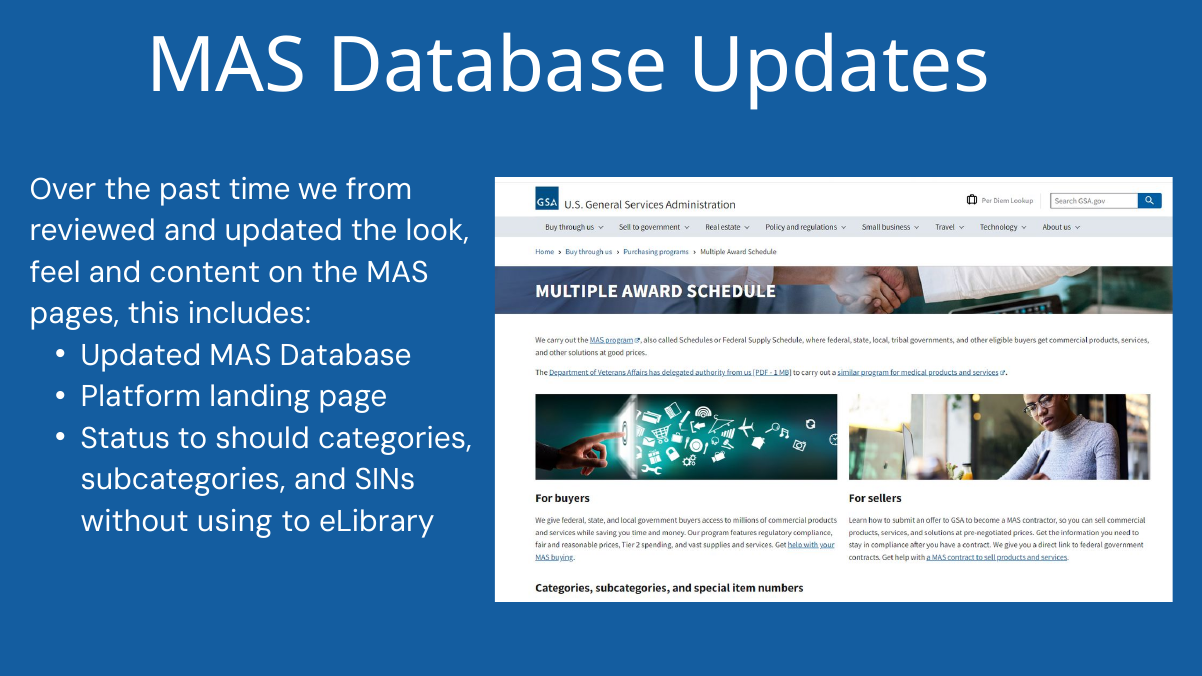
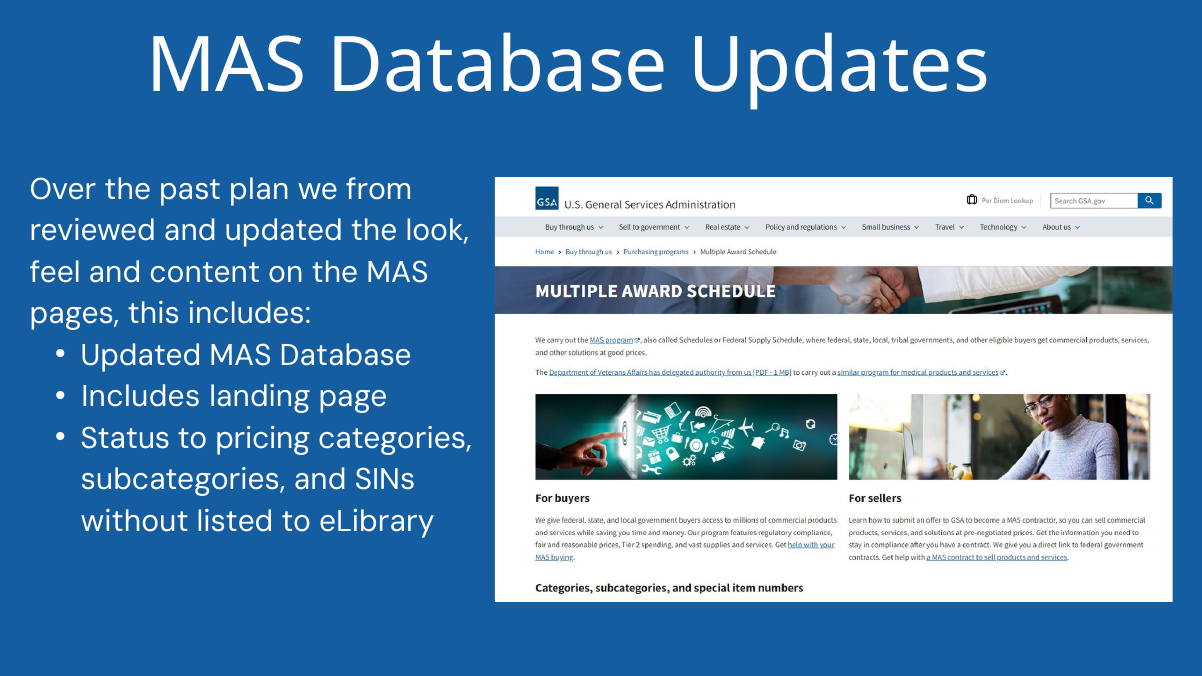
time: time -> plan
Platform at (141, 397): Platform -> Includes
should: should -> pricing
using: using -> listed
